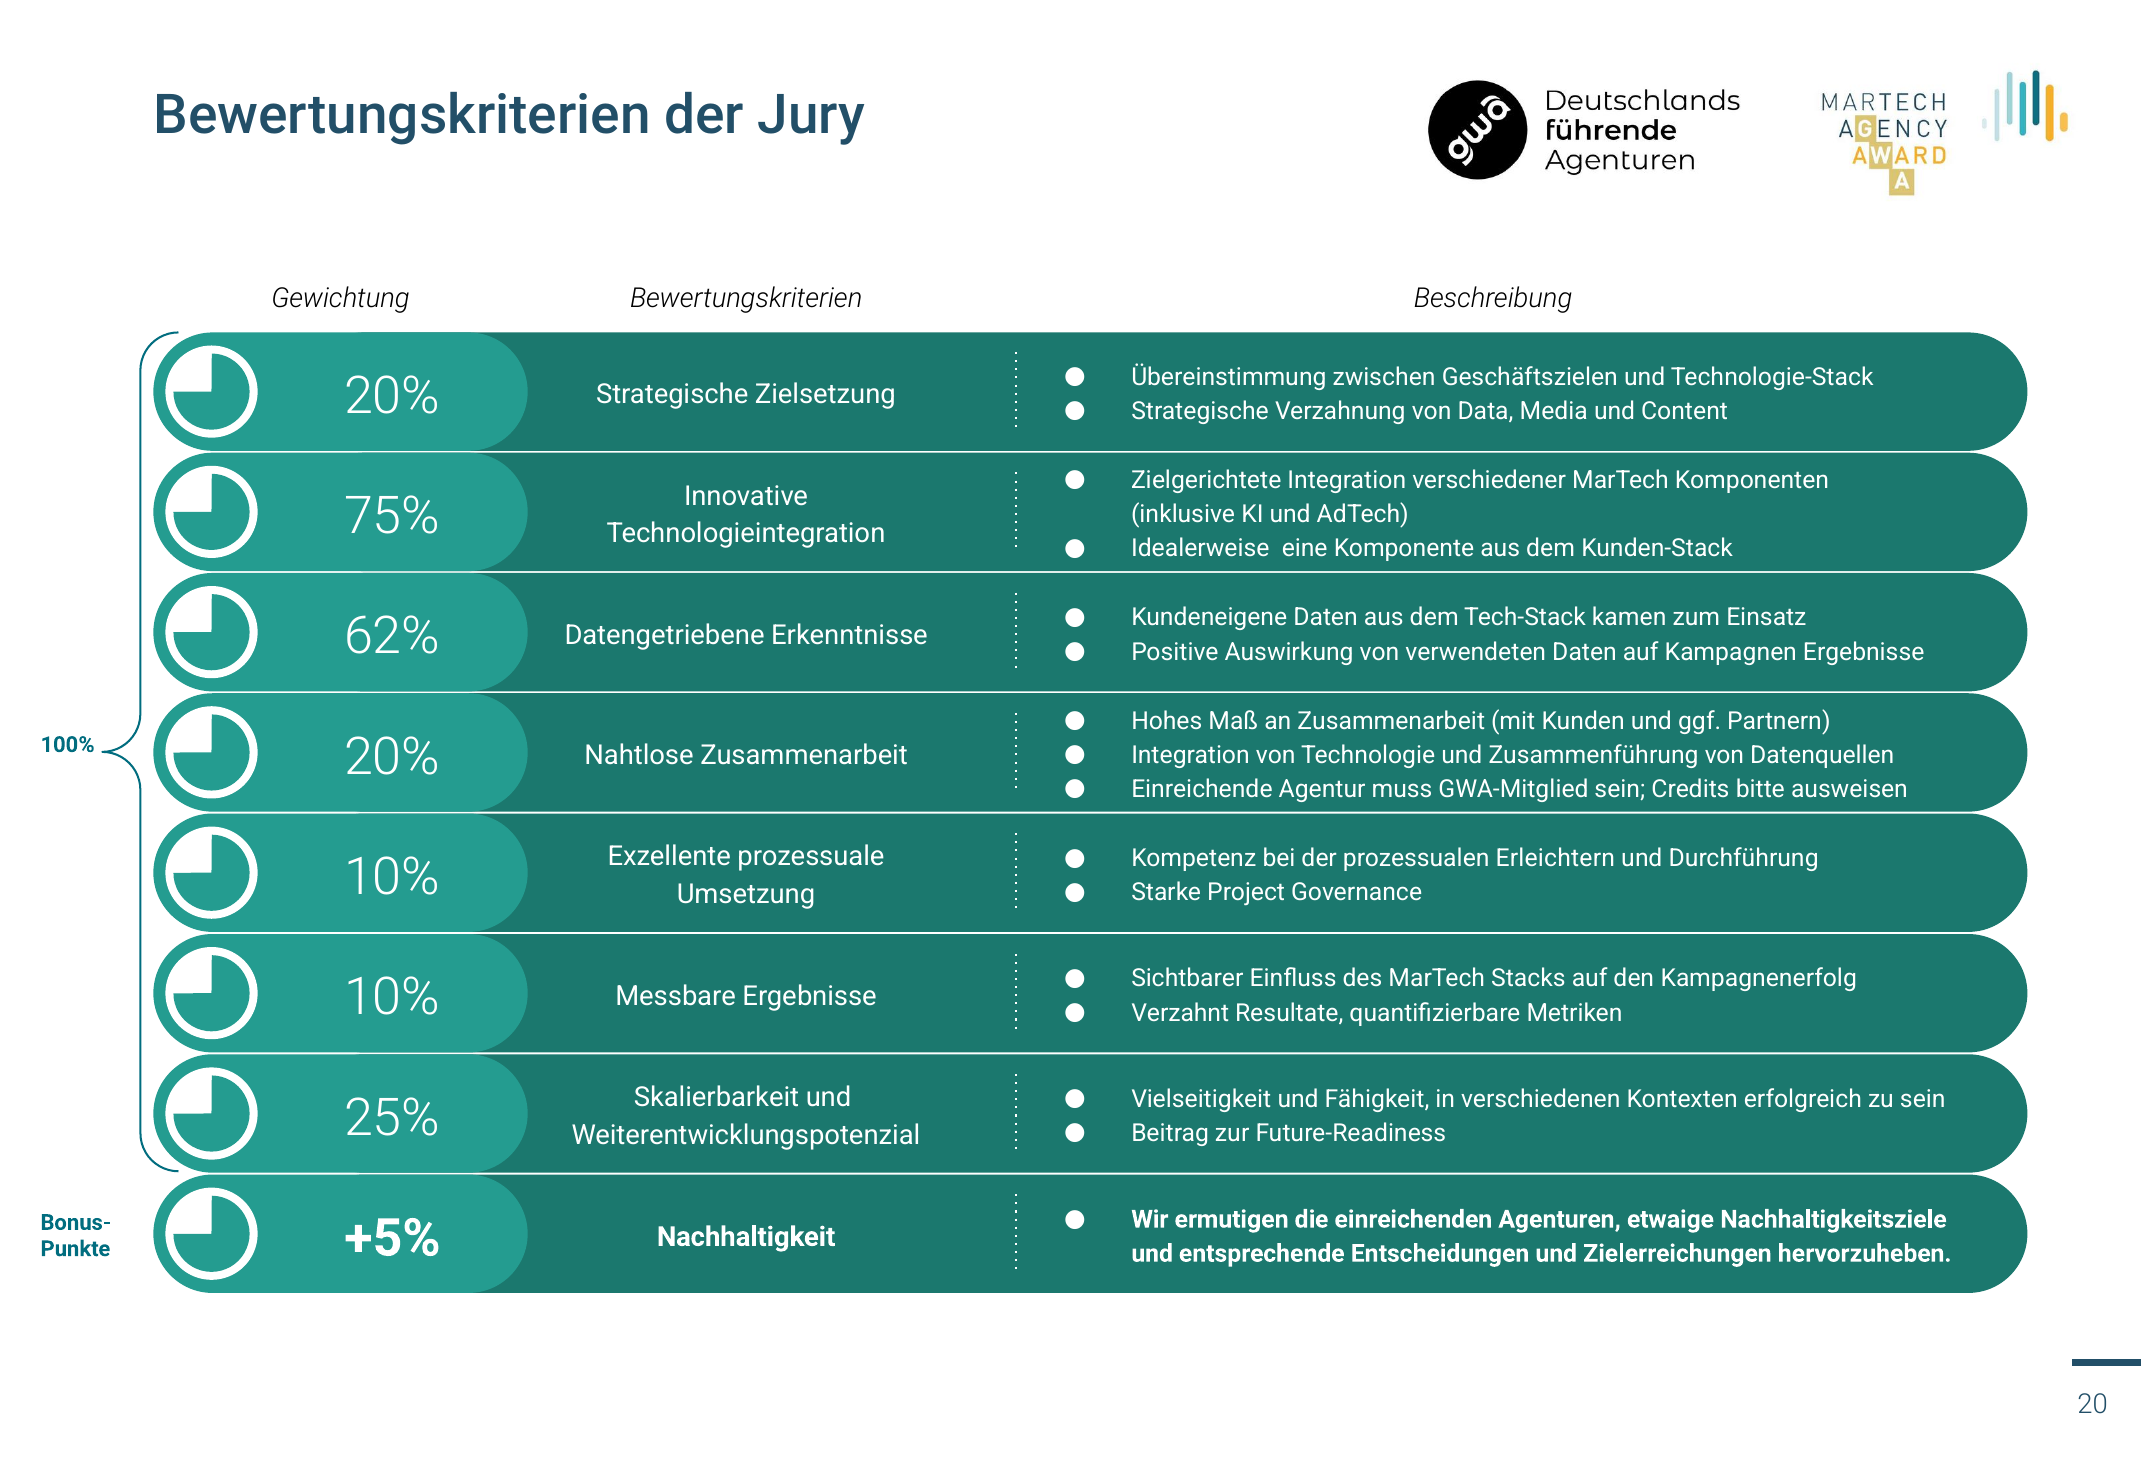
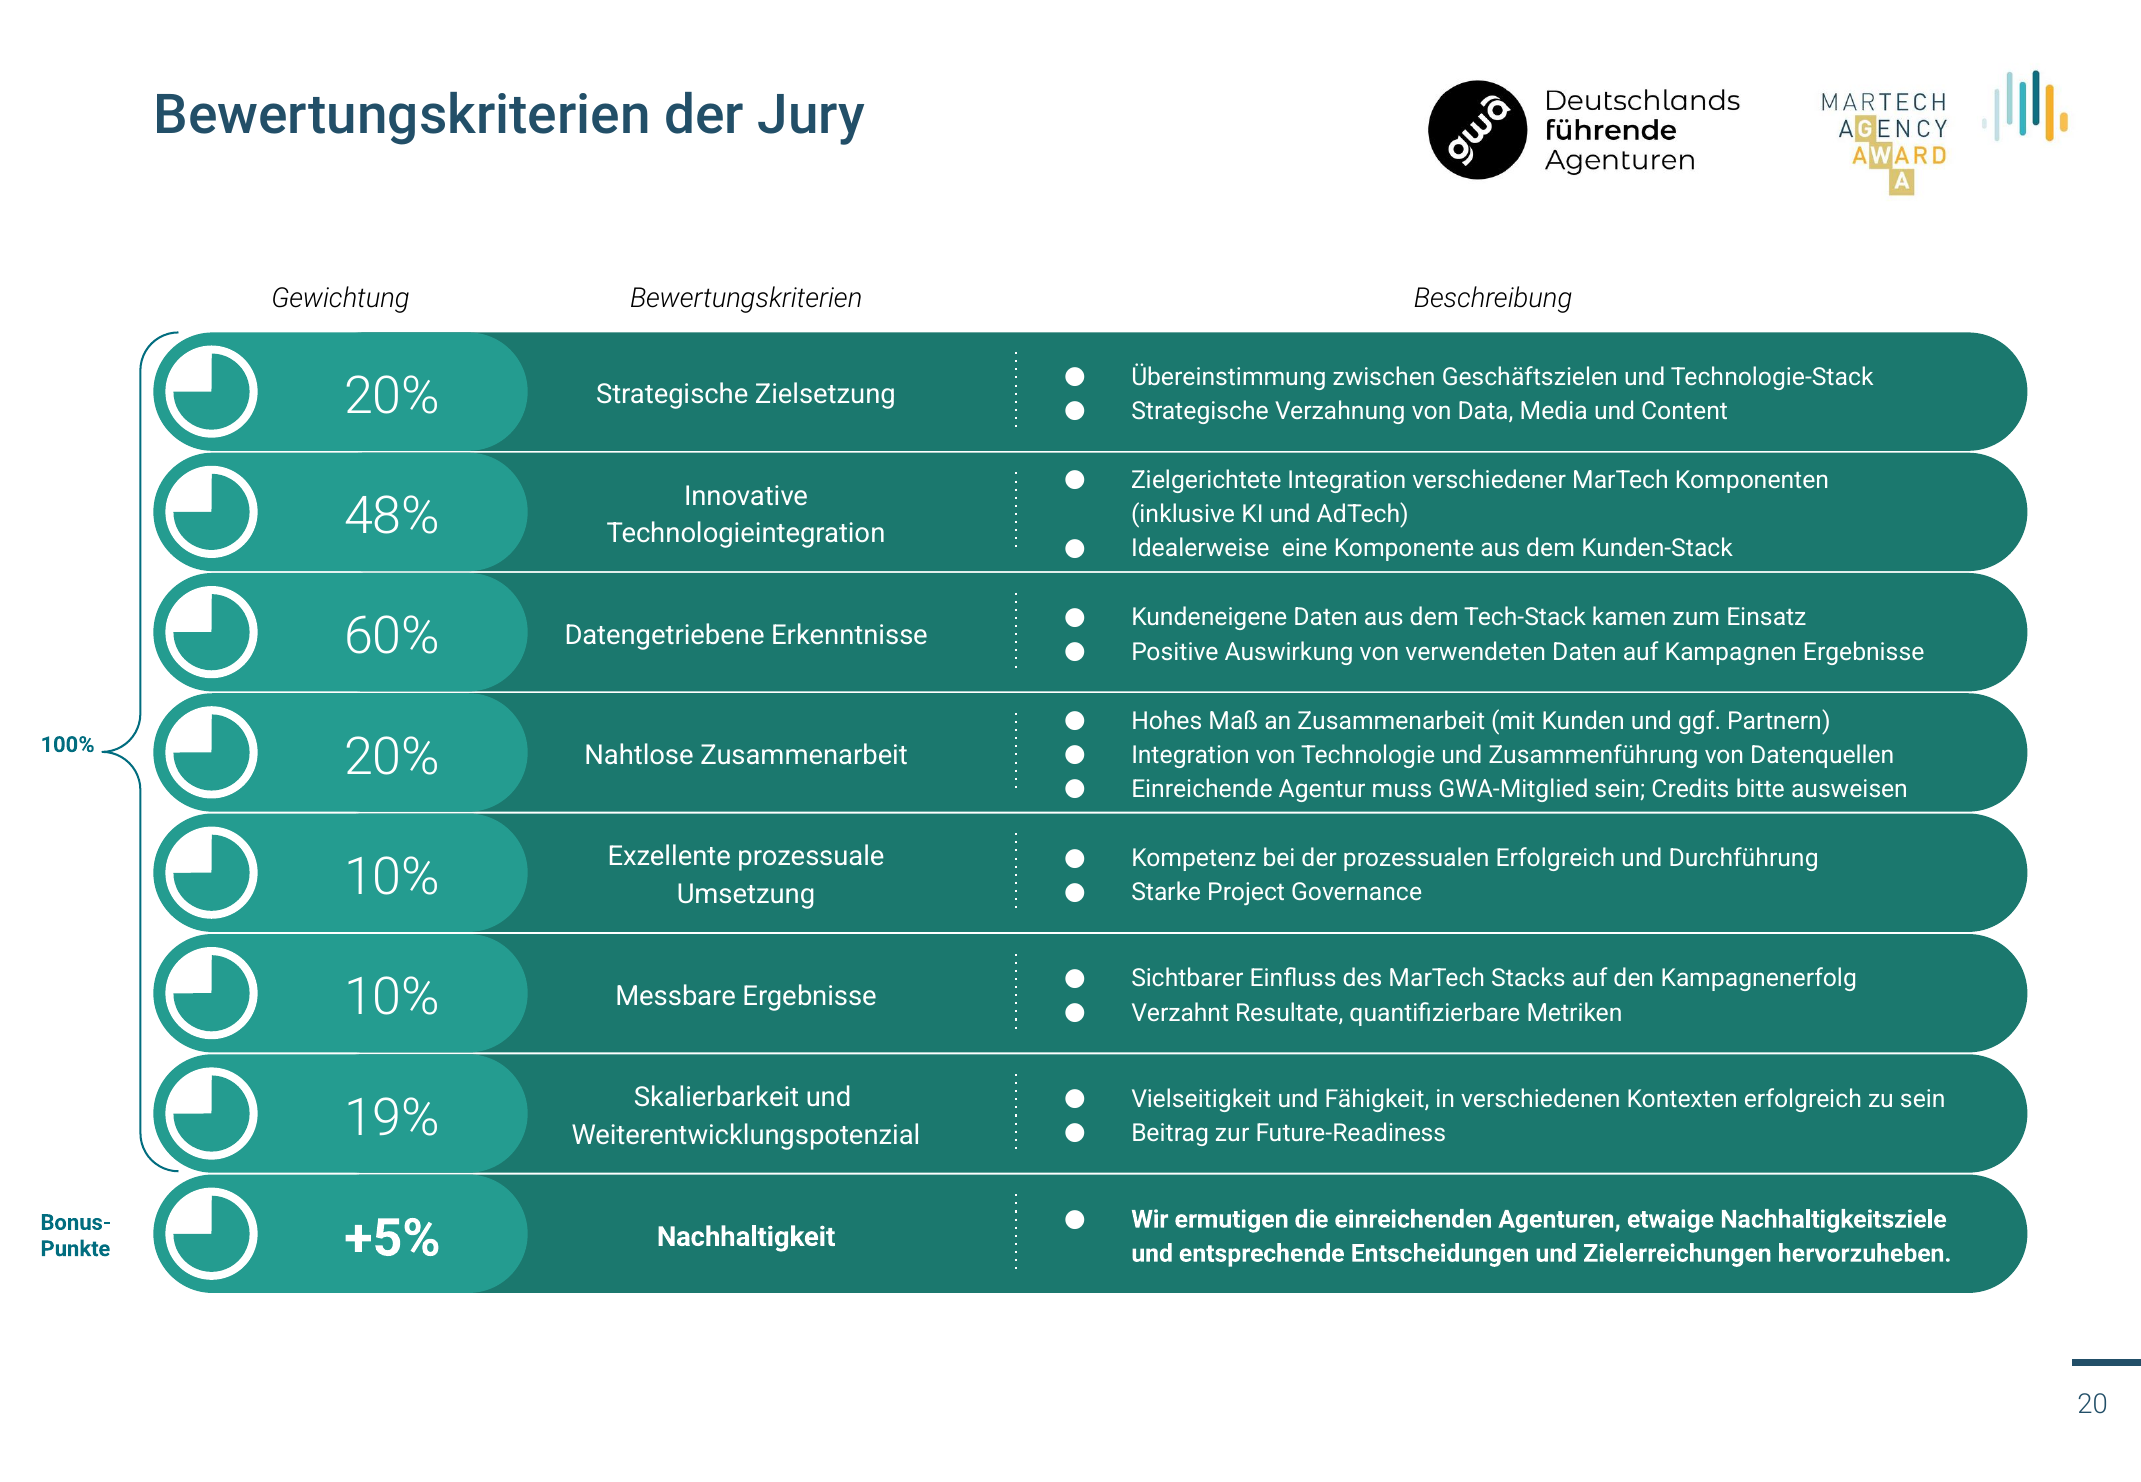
75%: 75% -> 48%
62%: 62% -> 60%
prozessualen Erleichtern: Erleichtern -> Erfolgreich
25%: 25% -> 19%
